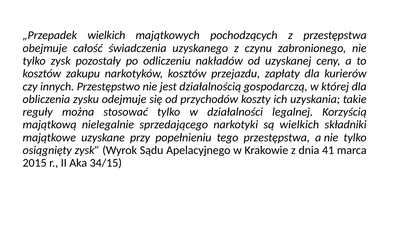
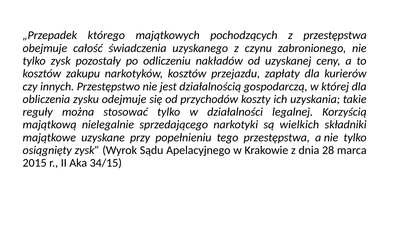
„Przepadek wielkich: wielkich -> którego
41: 41 -> 28
